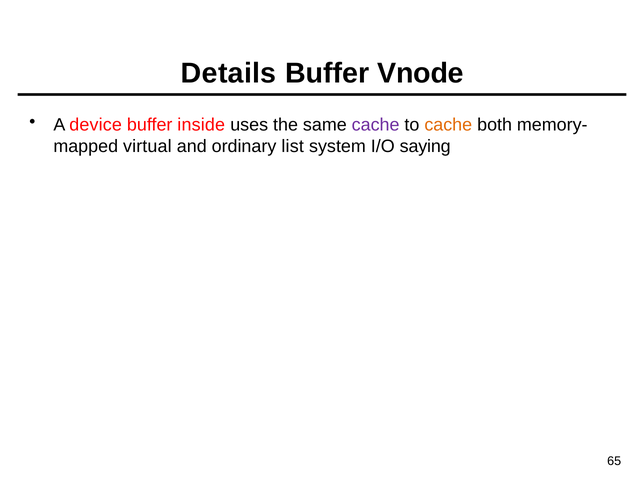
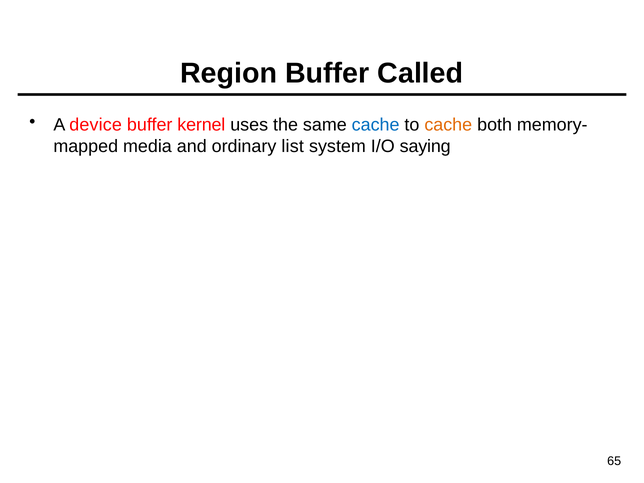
Details: Details -> Region
Vnode: Vnode -> Called
inside: inside -> kernel
cache at (376, 125) colour: purple -> blue
virtual: virtual -> media
